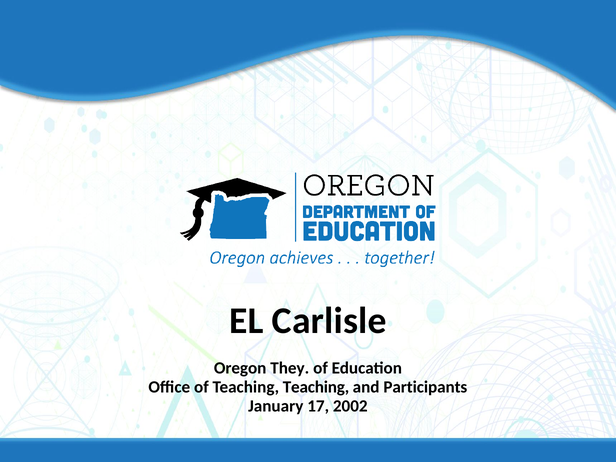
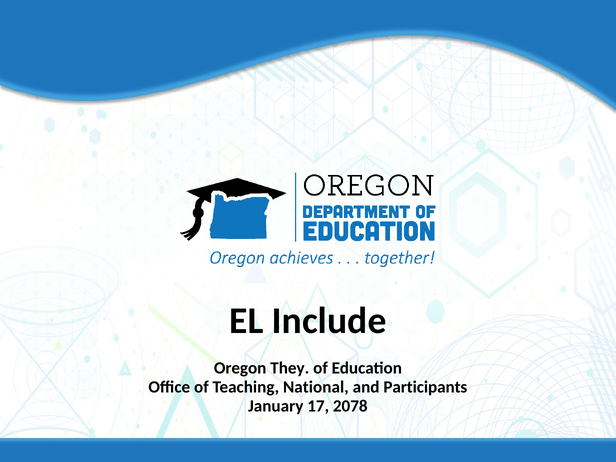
Carlisle: Carlisle -> Include
Teaching Teaching: Teaching -> National
2002: 2002 -> 2078
